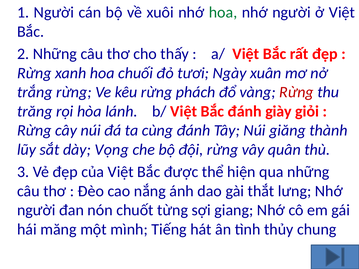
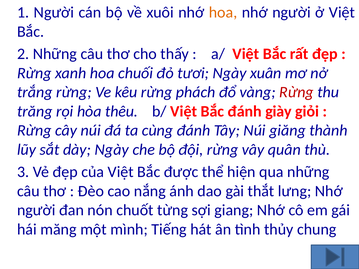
hoa at (223, 12) colour: green -> orange
lánh: lánh -> thêu
dày Vọng: Vọng -> Ngày
